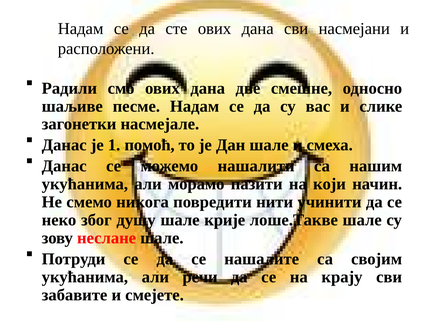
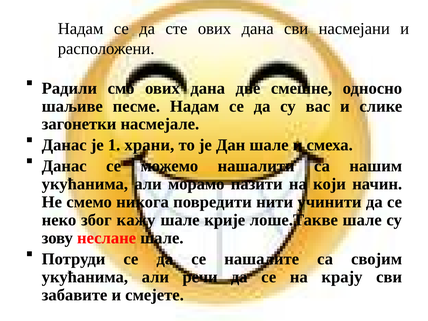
помоћ: помоћ -> храни
душу: душу -> кажу
